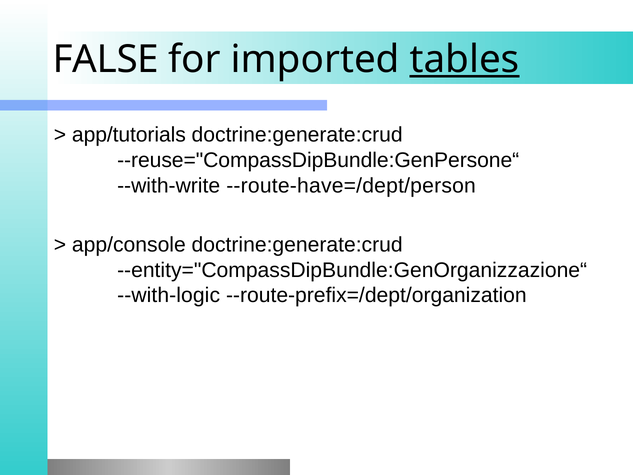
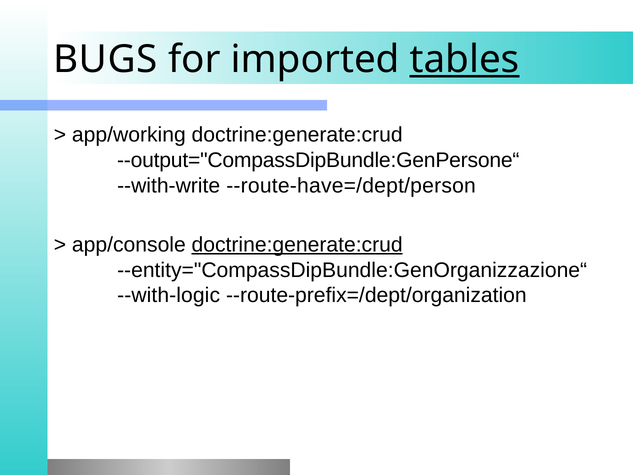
FALSE: FALSE -> BUGS
app/tutorials: app/tutorials -> app/working
--reuse="CompassDipBundle:GenPersone“: --reuse="CompassDipBundle:GenPersone“ -> --output="CompassDipBundle:GenPersone“
doctrine:generate:crud at (297, 245) underline: none -> present
